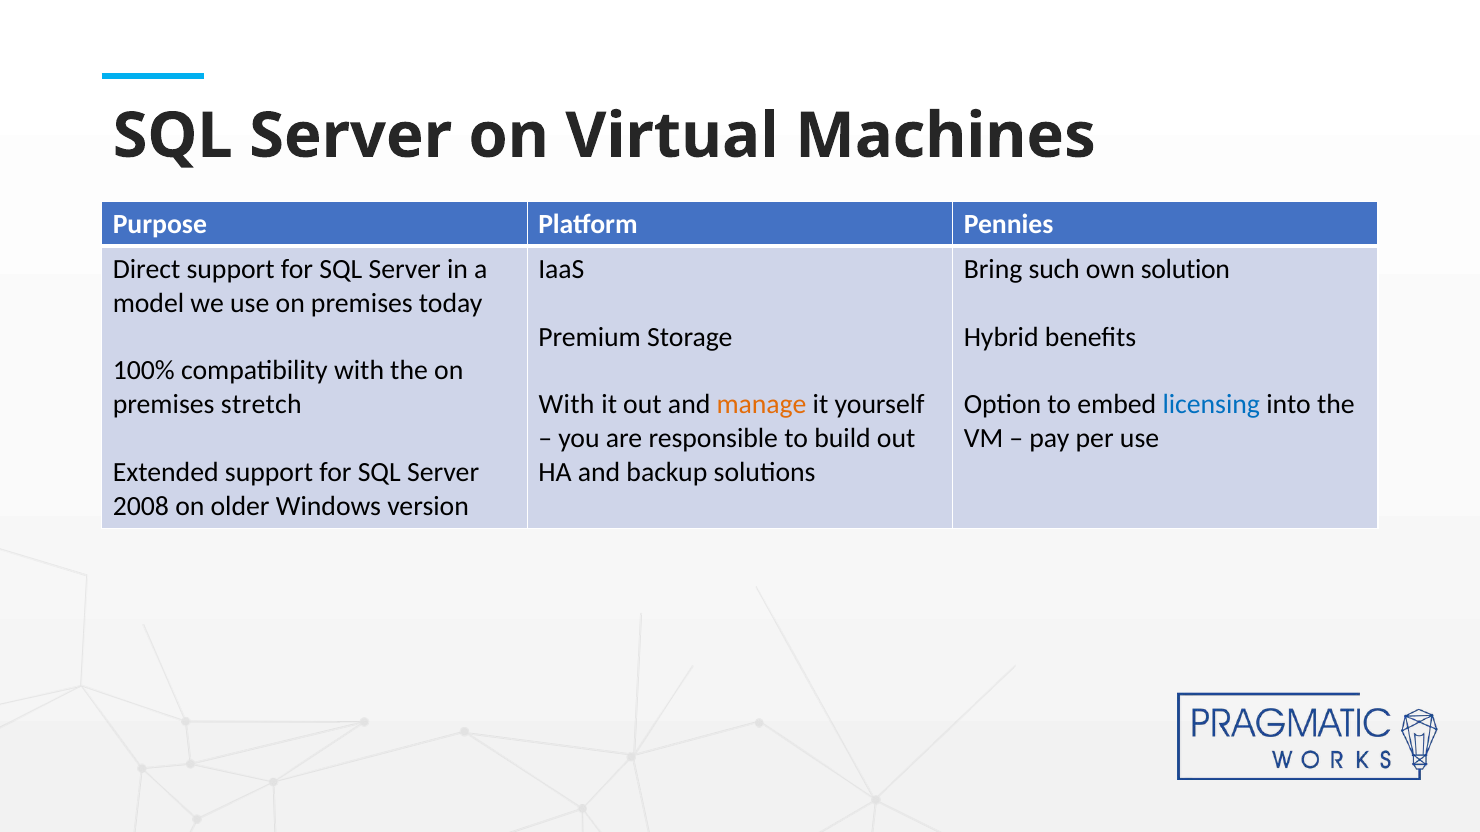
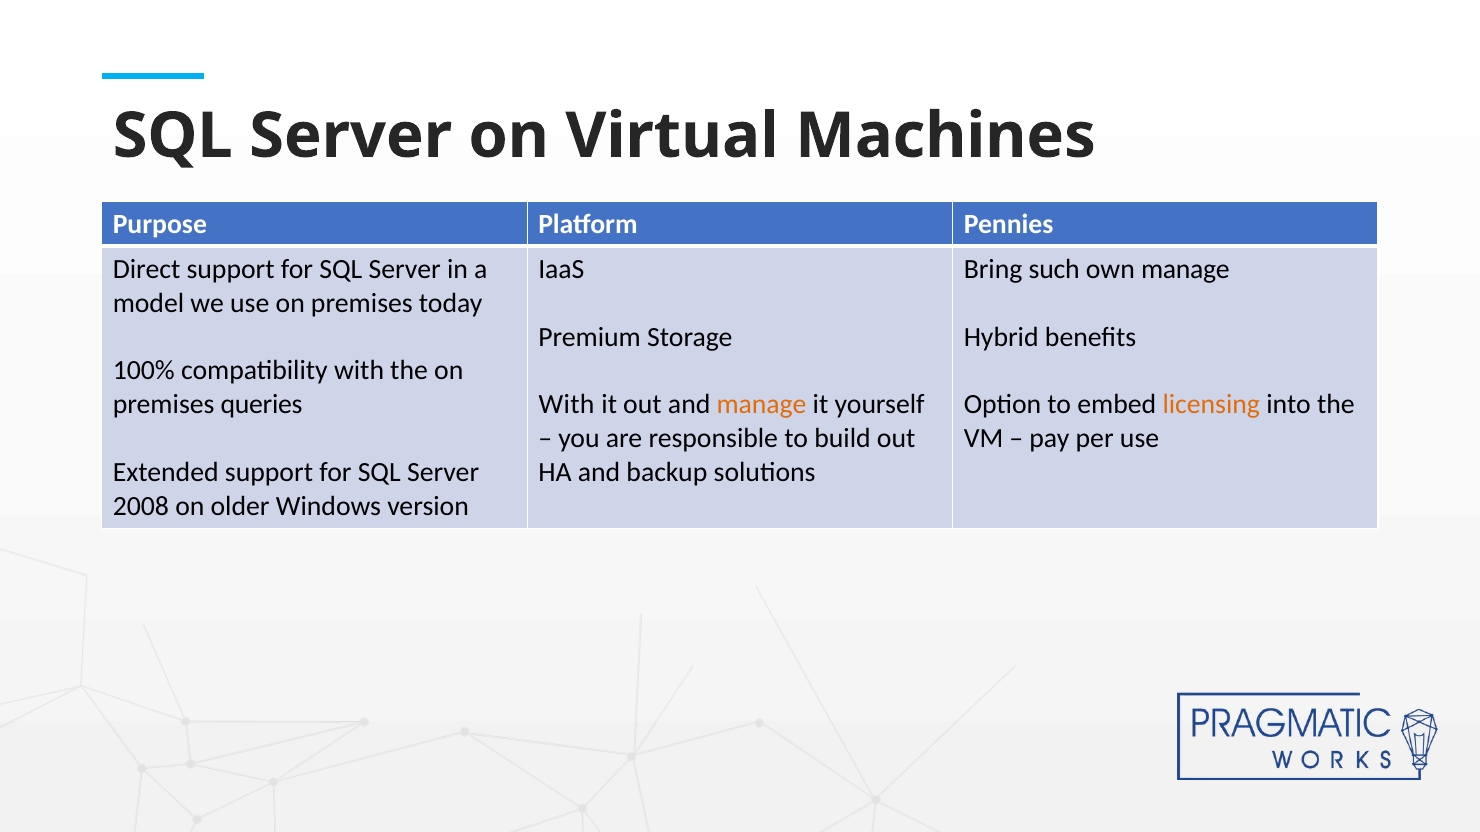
own solution: solution -> manage
stretch: stretch -> queries
licensing colour: blue -> orange
